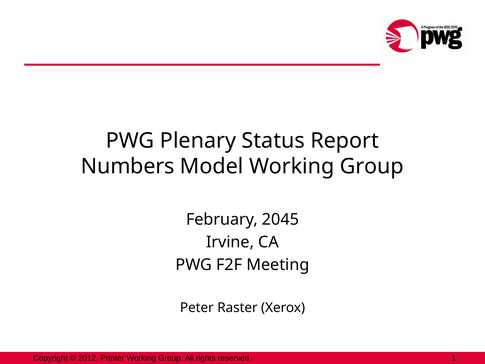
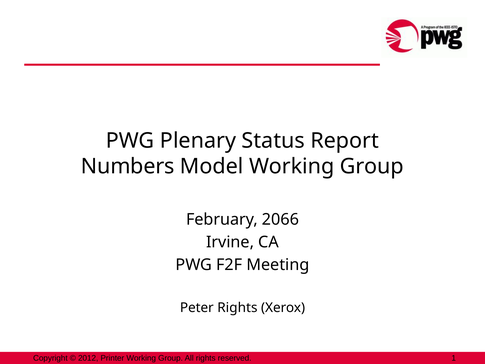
2045: 2045 -> 2066
Peter Raster: Raster -> Rights
